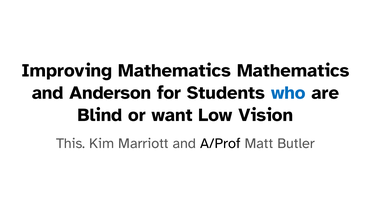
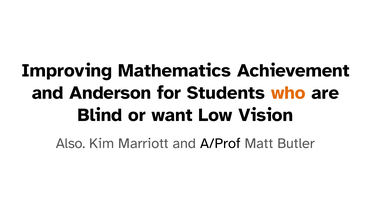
Mathematics Mathematics: Mathematics -> Achievement
who colour: blue -> orange
This: This -> Also
